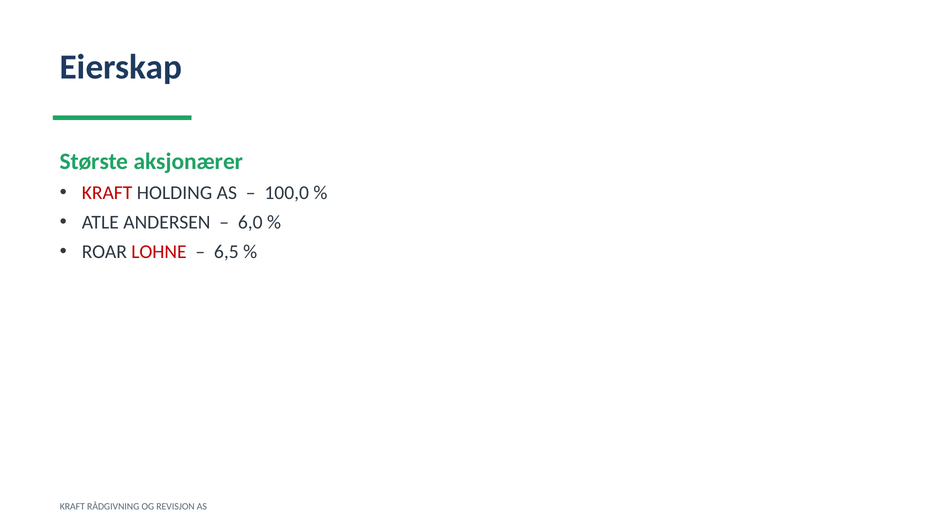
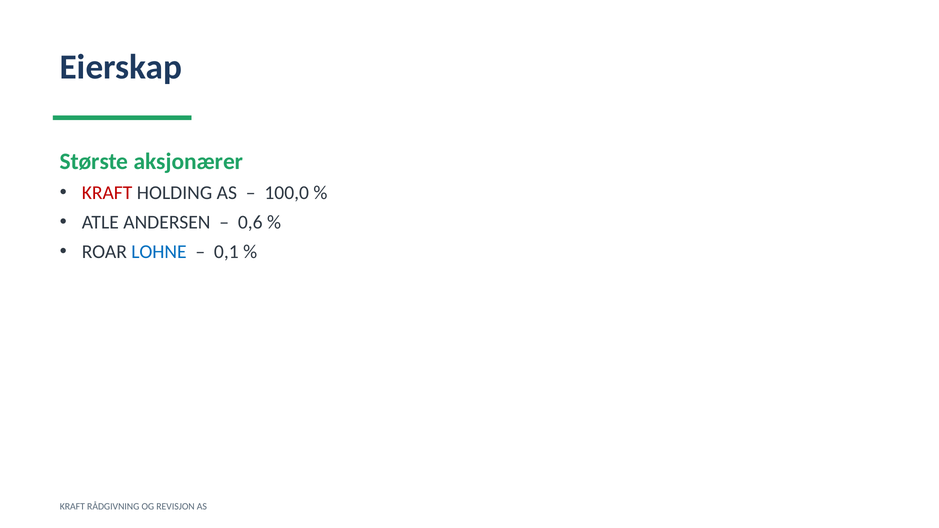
6,0: 6,0 -> 0,6
LOHNE colour: red -> blue
6,5: 6,5 -> 0,1
